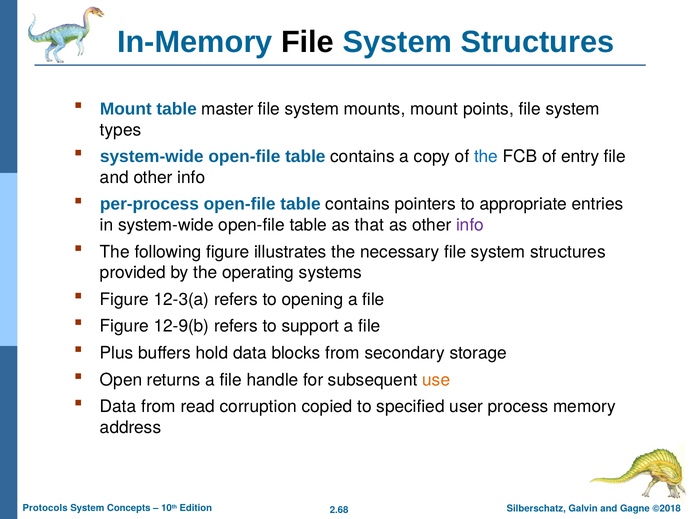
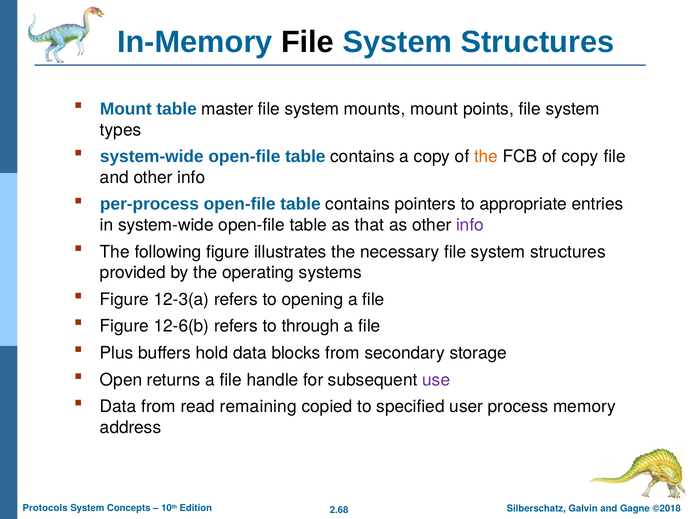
the at (486, 157) colour: blue -> orange
of entry: entry -> copy
12-9(b: 12-9(b -> 12-6(b
support: support -> through
use colour: orange -> purple
corruption: corruption -> remaining
